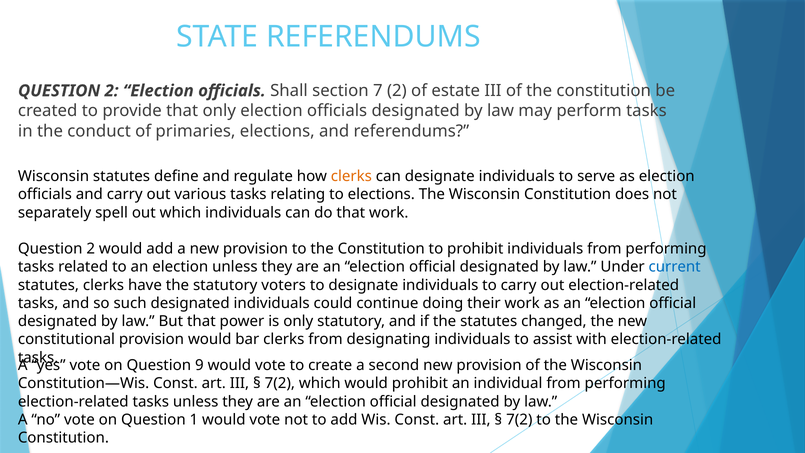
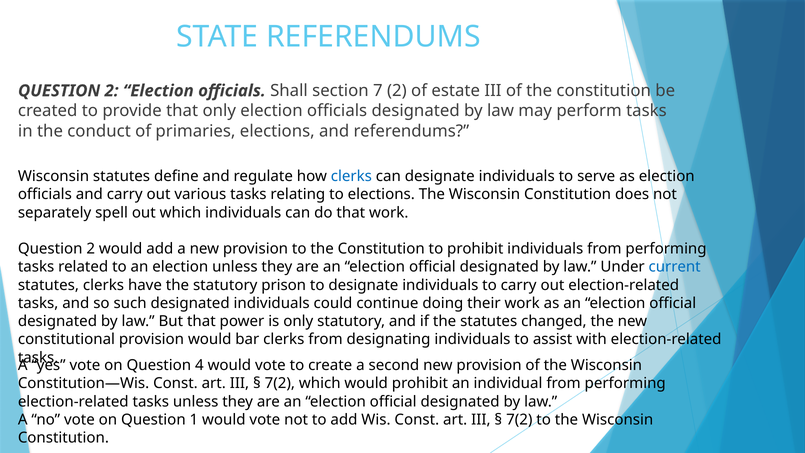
clerks at (351, 176) colour: orange -> blue
voters: voters -> prison
9: 9 -> 4
